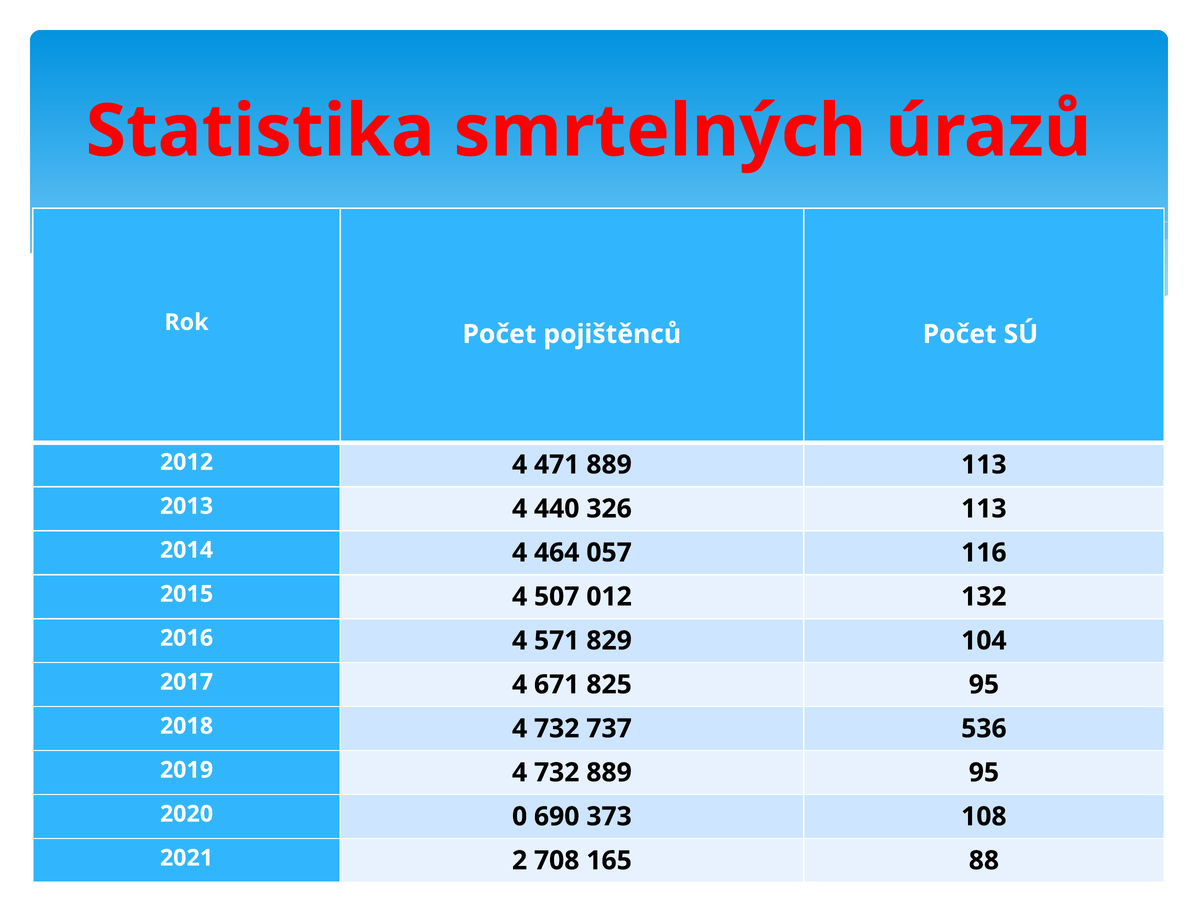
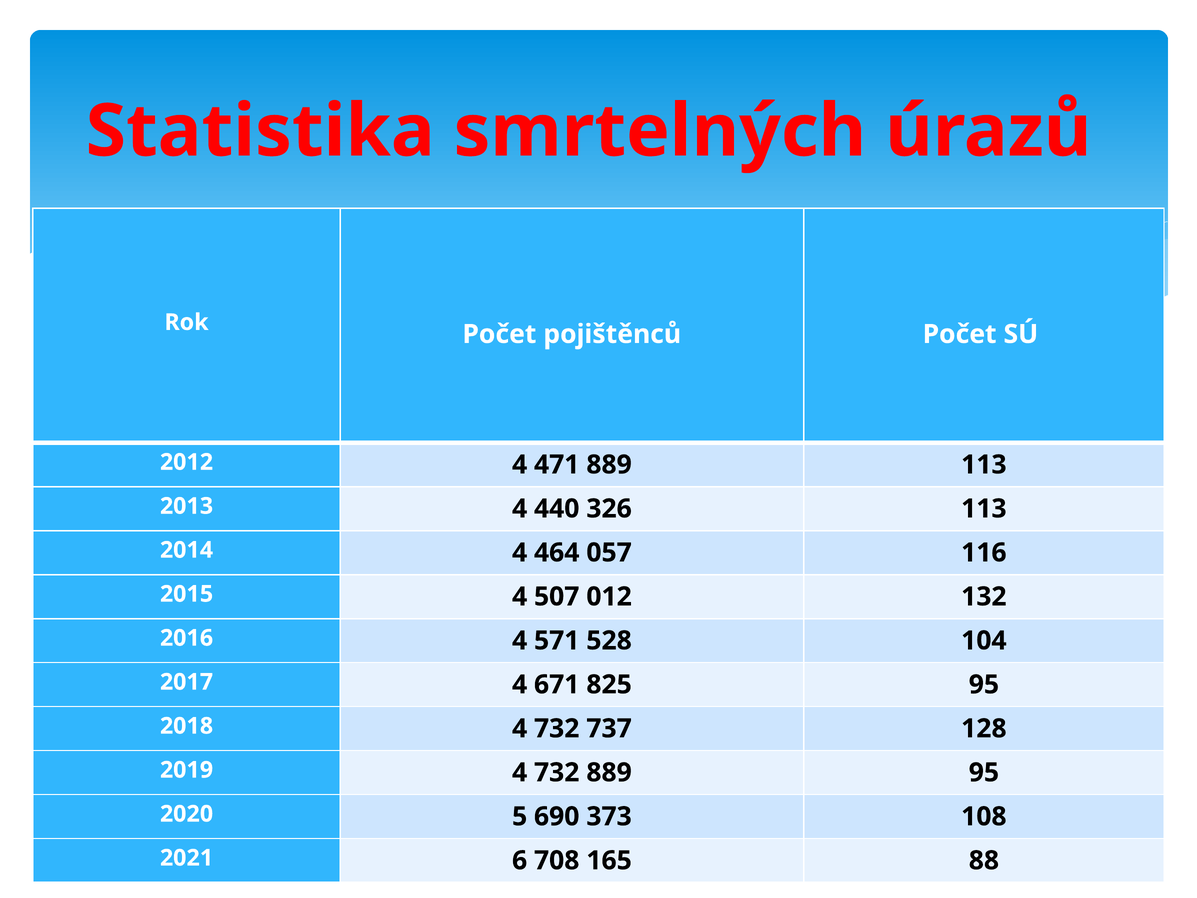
829: 829 -> 528
536: 536 -> 128
0: 0 -> 5
2: 2 -> 6
